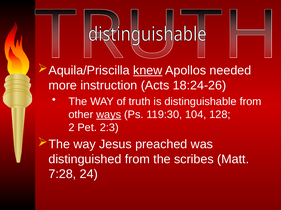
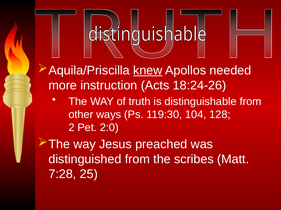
ways underline: present -> none
2:3: 2:3 -> 2:0
24: 24 -> 25
